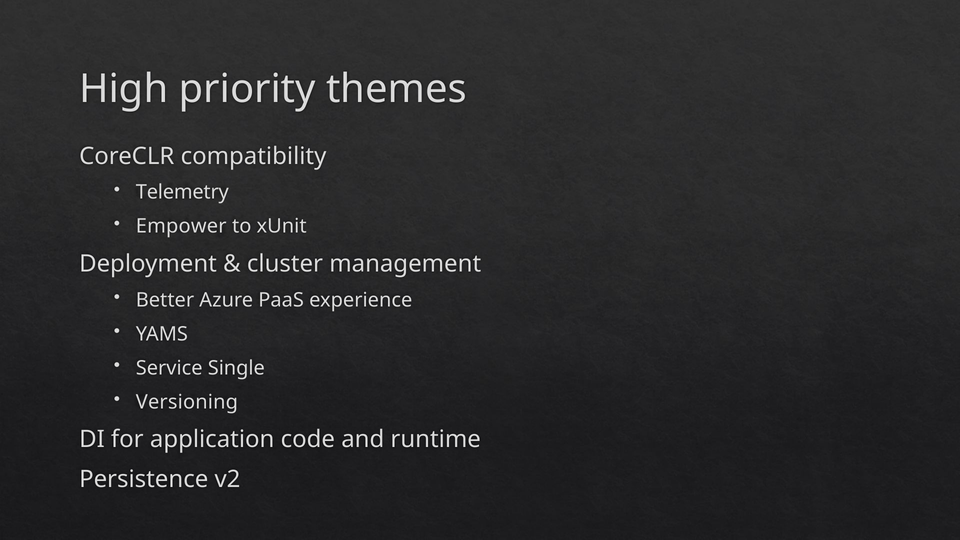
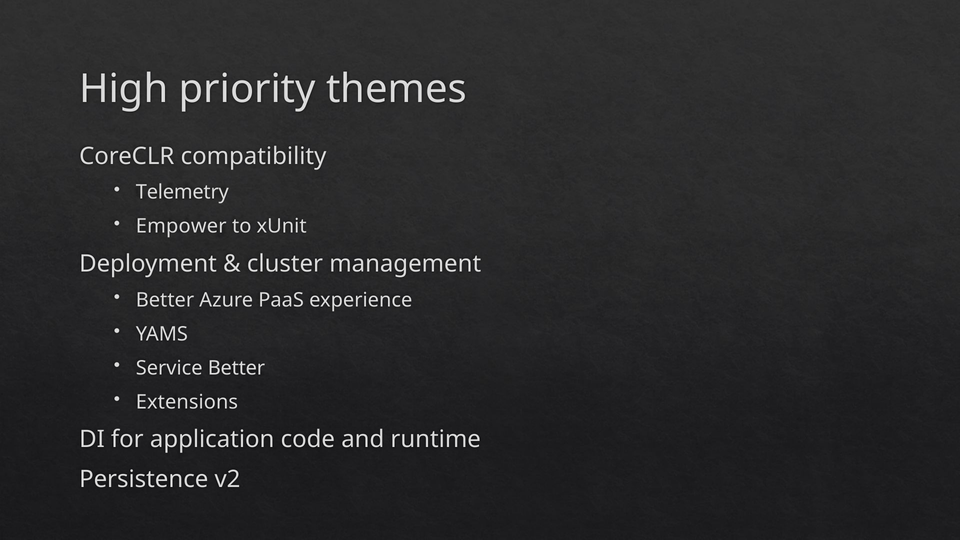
Service Single: Single -> Better
Versioning: Versioning -> Extensions
